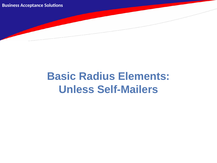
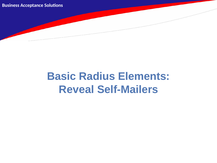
Unless: Unless -> Reveal
